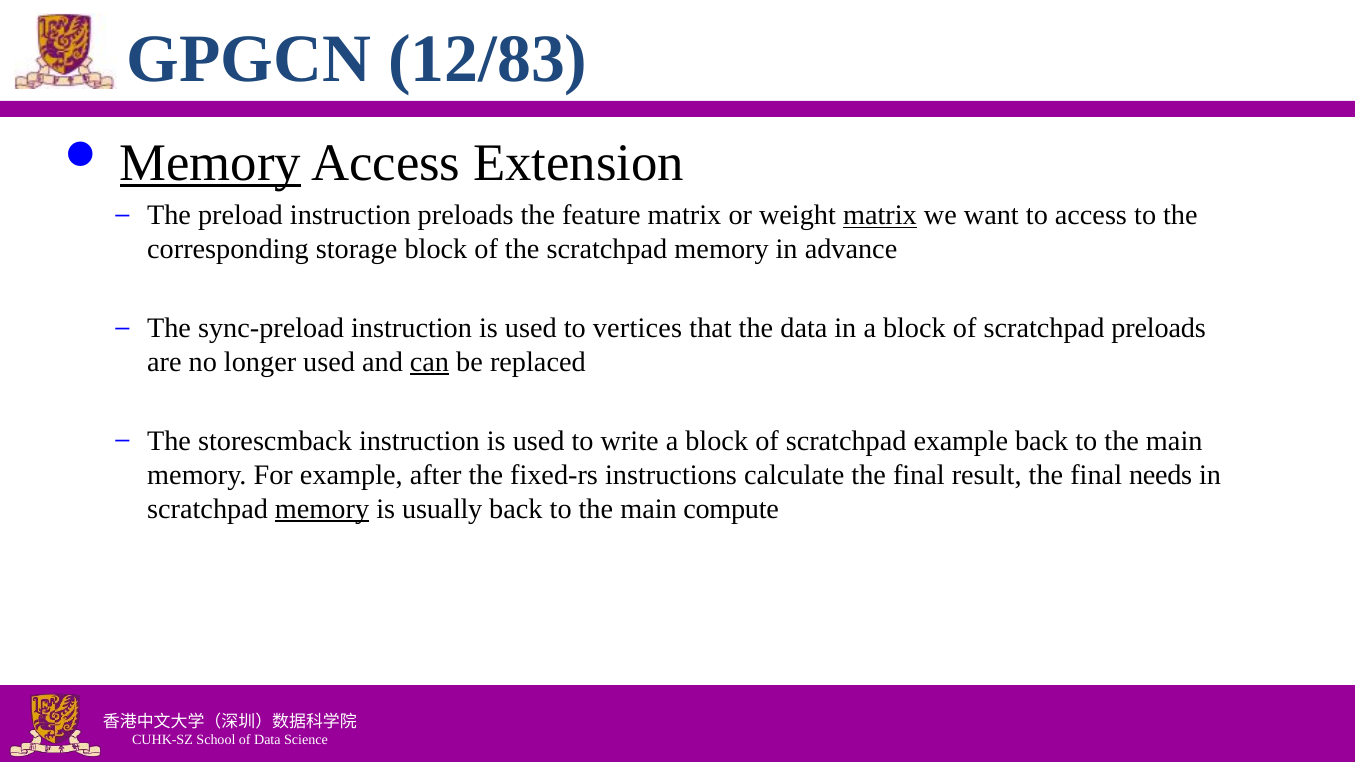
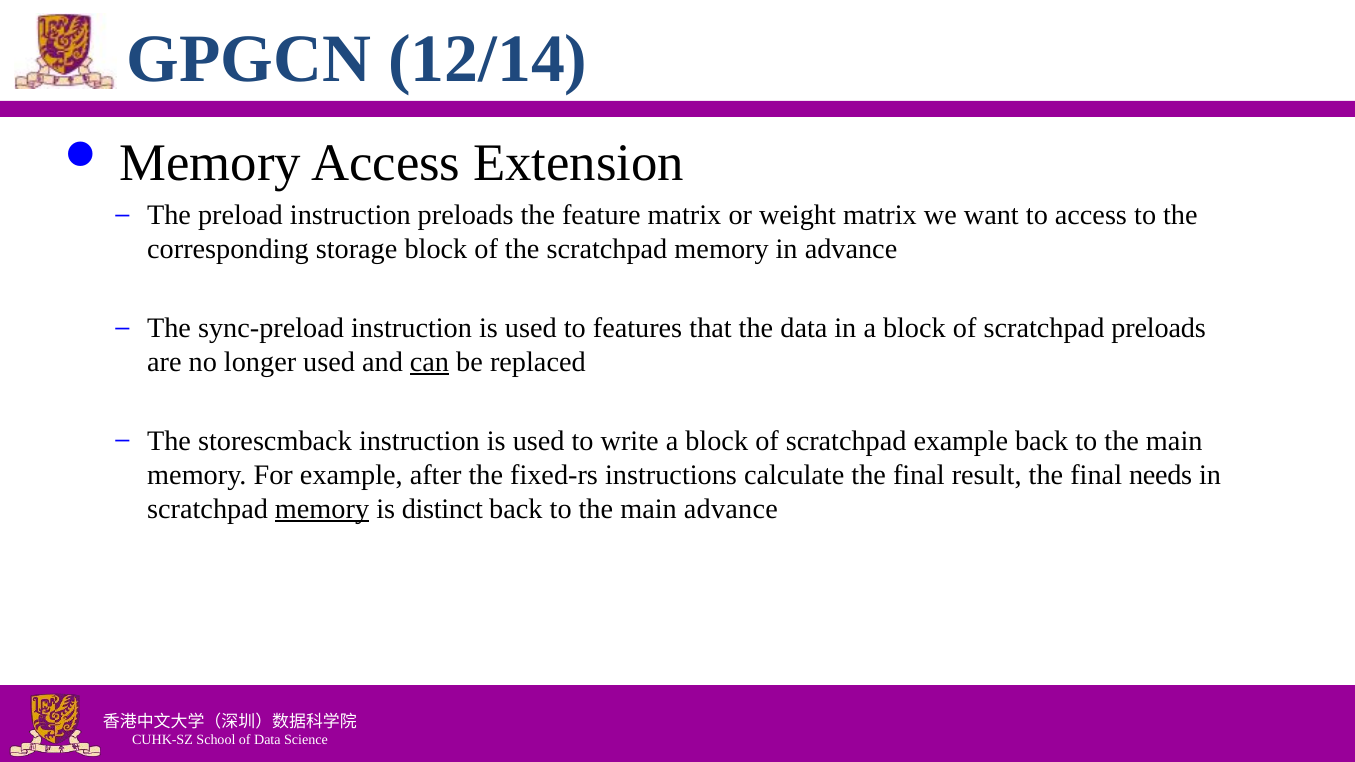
12/83: 12/83 -> 12/14
Memory at (210, 163) underline: present -> none
matrix at (880, 215) underline: present -> none
vertices: vertices -> features
usually: usually -> distinct
main compute: compute -> advance
